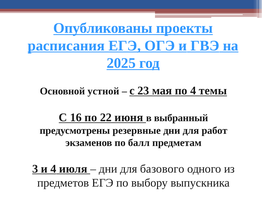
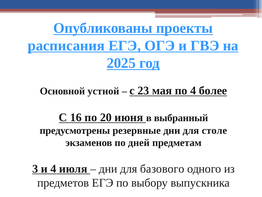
темы: темы -> более
22: 22 -> 20
работ: работ -> столе
балл: балл -> дней
